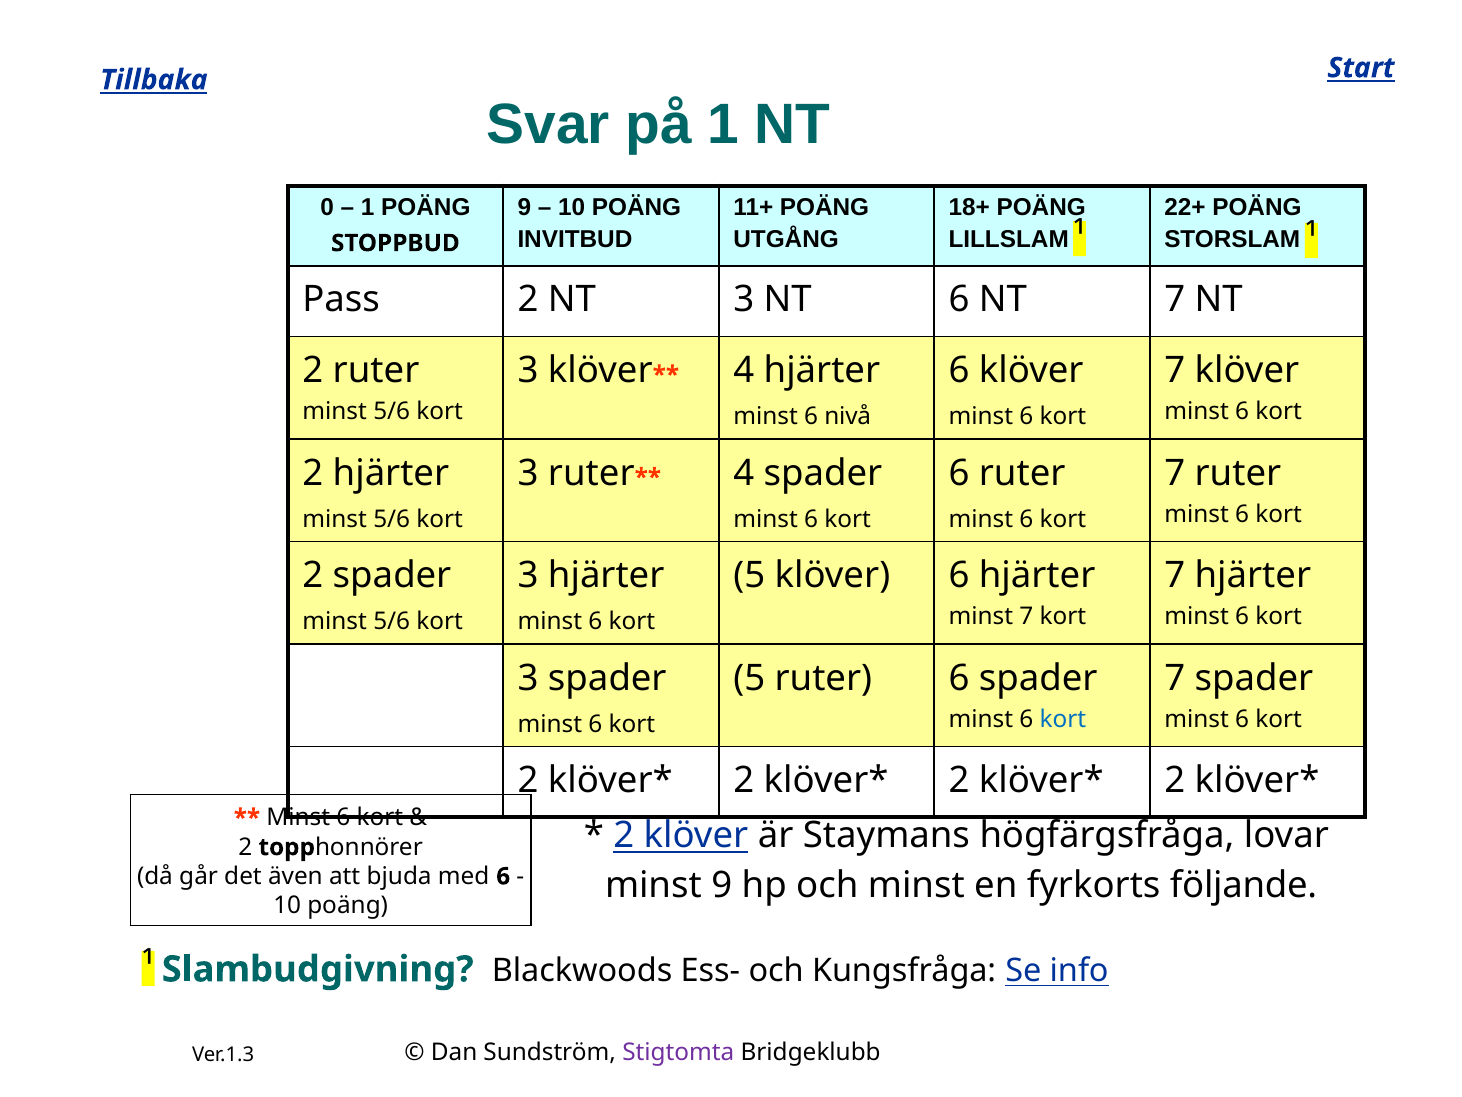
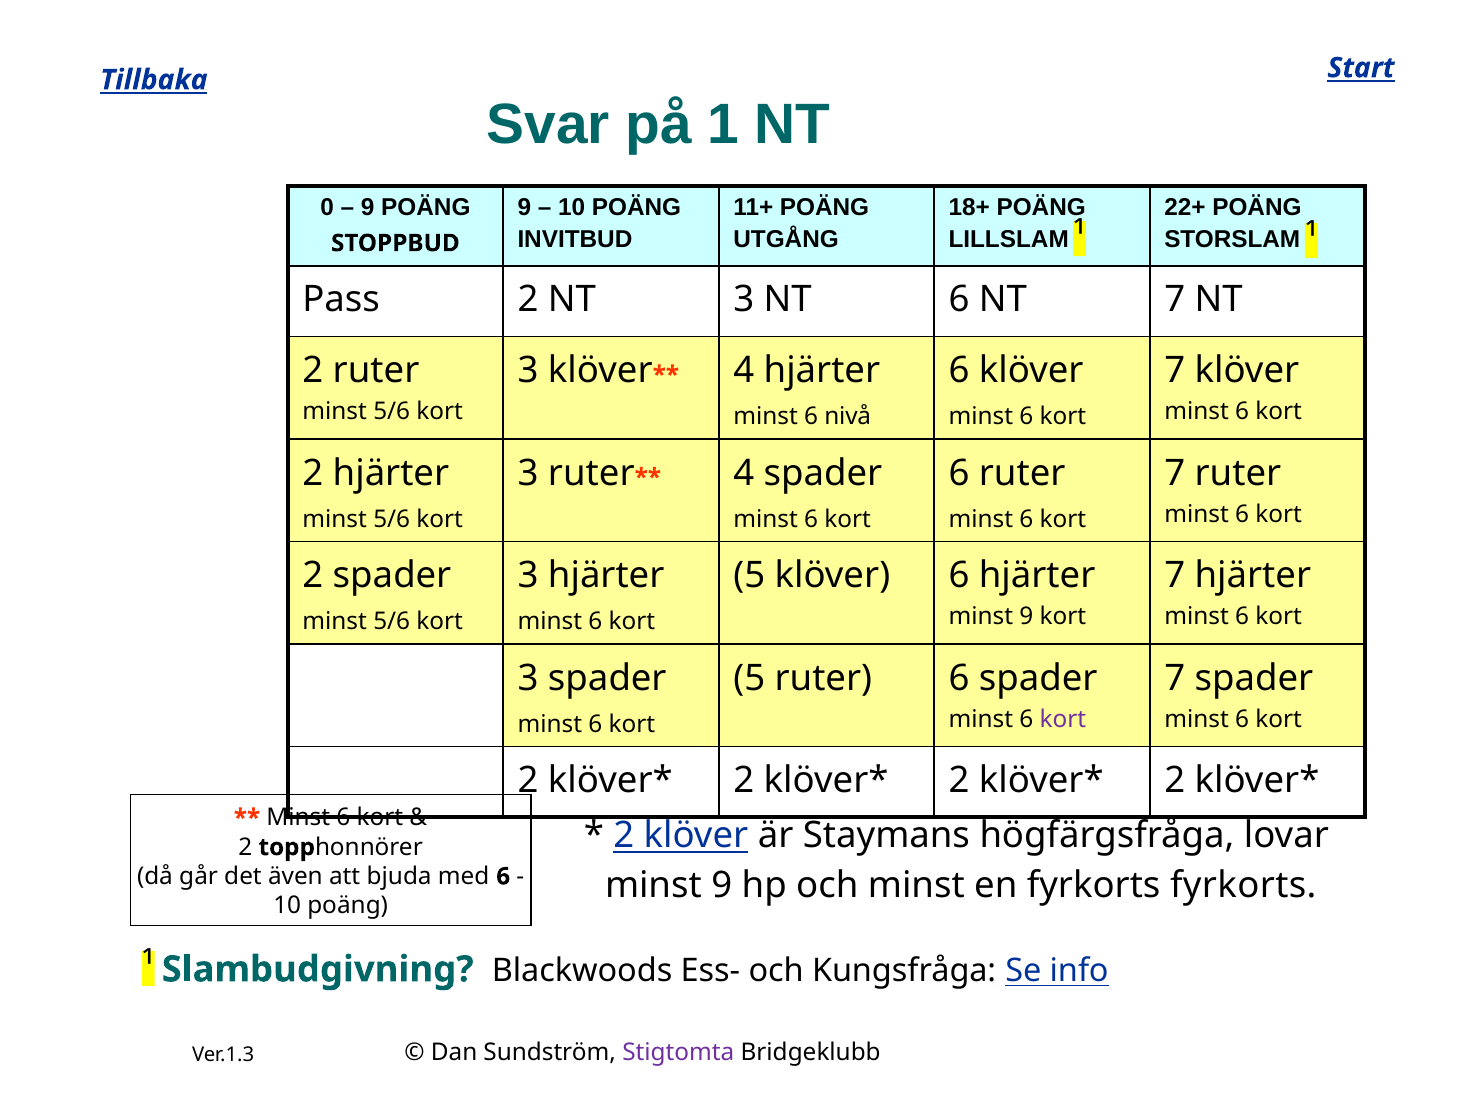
1 at (368, 207): 1 -> 9
7 at (1026, 616): 7 -> 9
kort at (1063, 719) colour: blue -> purple
fyrkorts följande: följande -> fyrkorts
